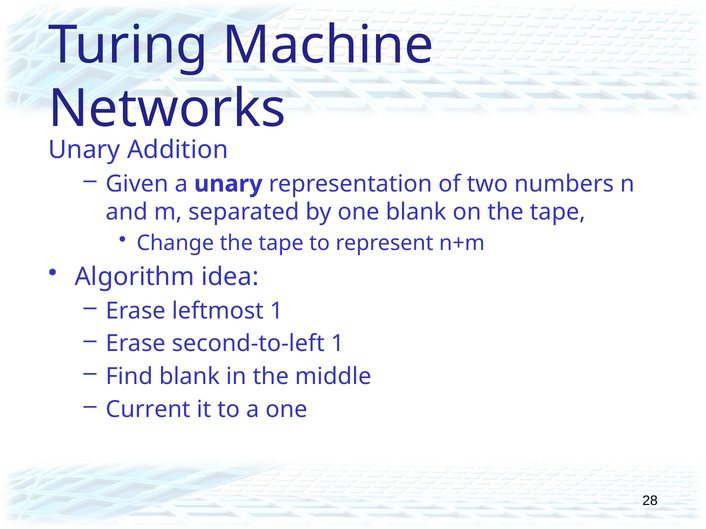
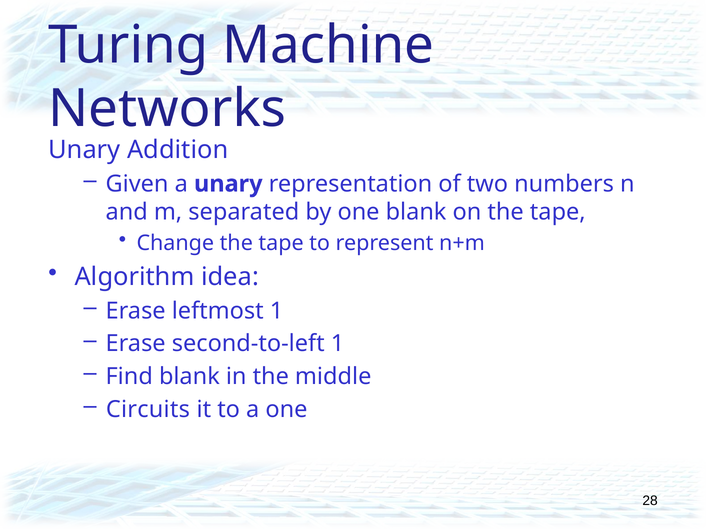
Current: Current -> Circuits
